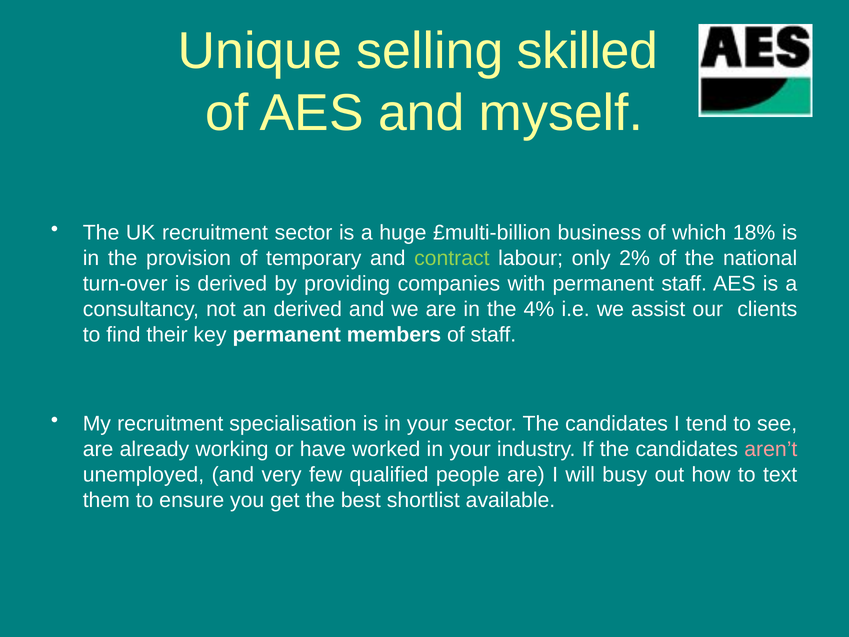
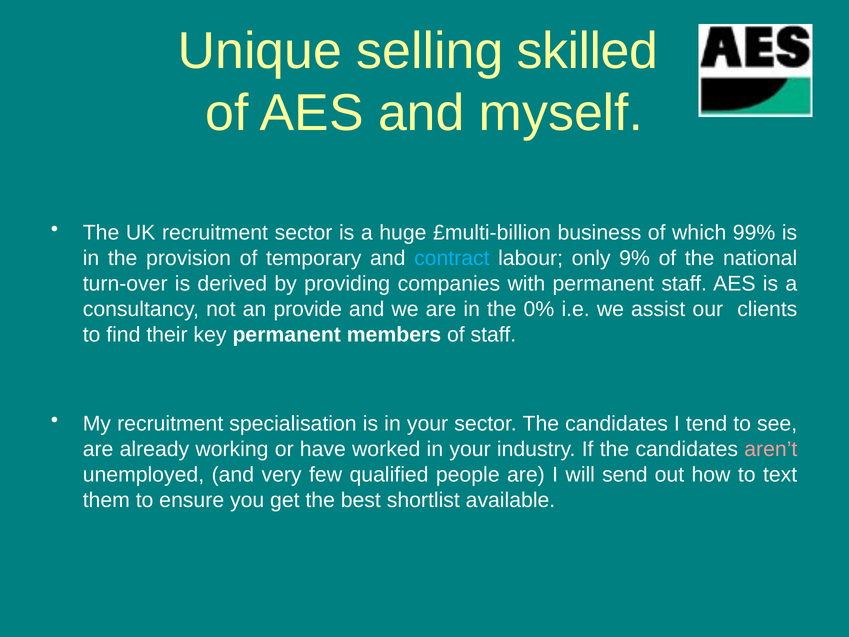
18%: 18% -> 99%
contract colour: light green -> light blue
2%: 2% -> 9%
an derived: derived -> provide
4%: 4% -> 0%
busy: busy -> send
